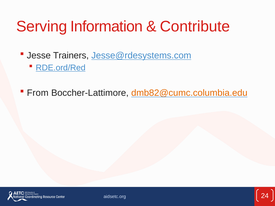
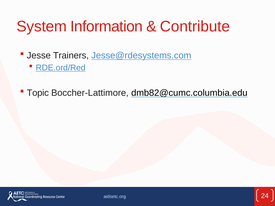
Serving: Serving -> System
From: From -> Topic
dmb82@cumc.columbia.edu colour: orange -> black
